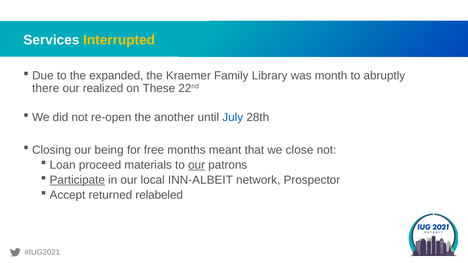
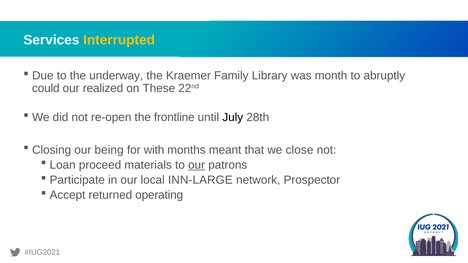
expanded: expanded -> underway
there: there -> could
another: another -> frontline
July colour: blue -> black
free: free -> with
Participate underline: present -> none
INN-ALBEIT: INN-ALBEIT -> INN-LARGE
relabeled: relabeled -> operating
